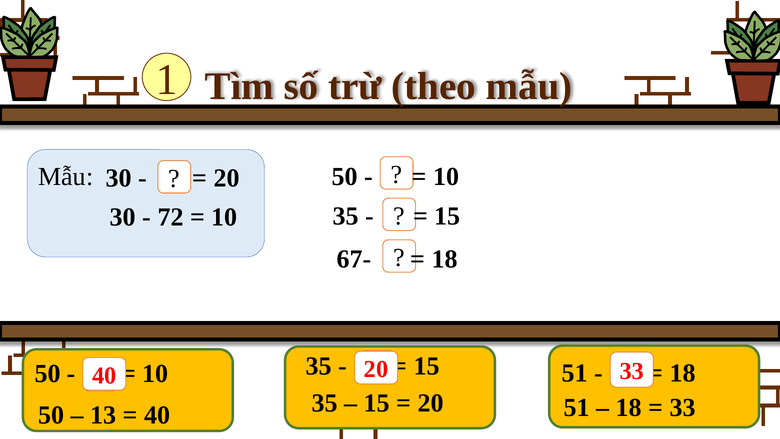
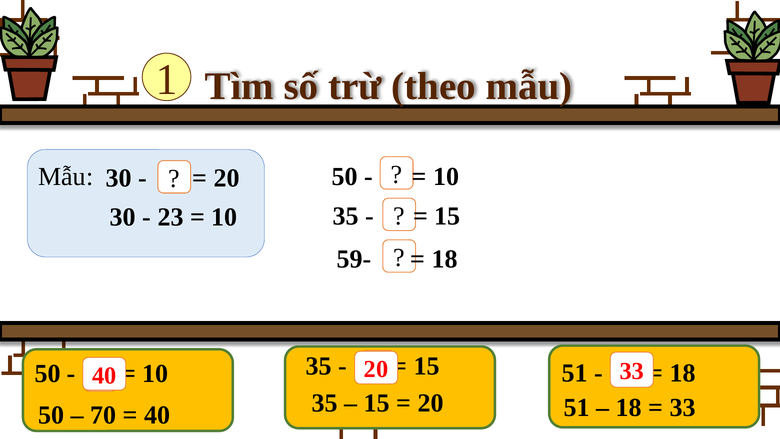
72: 72 -> 23
67-: 67- -> 59-
13: 13 -> 70
